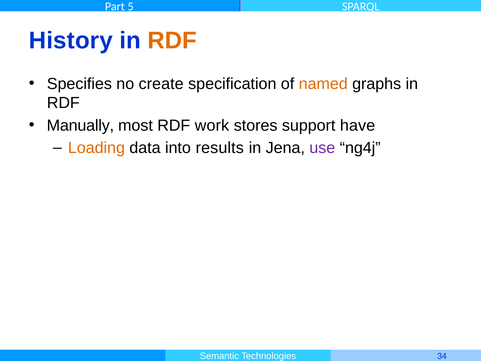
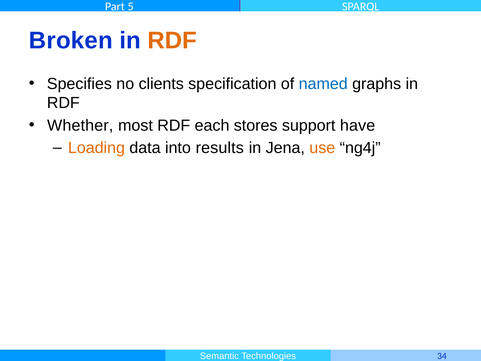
History: History -> Broken
create: create -> clients
named colour: orange -> blue
Manually: Manually -> Whether
work: work -> each
use colour: purple -> orange
